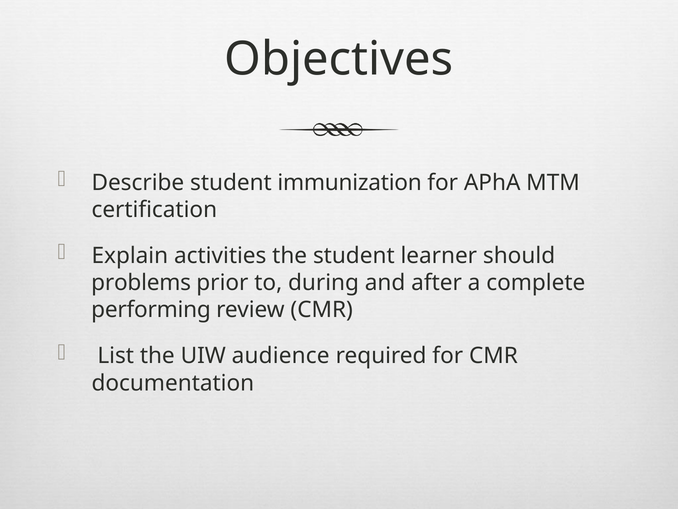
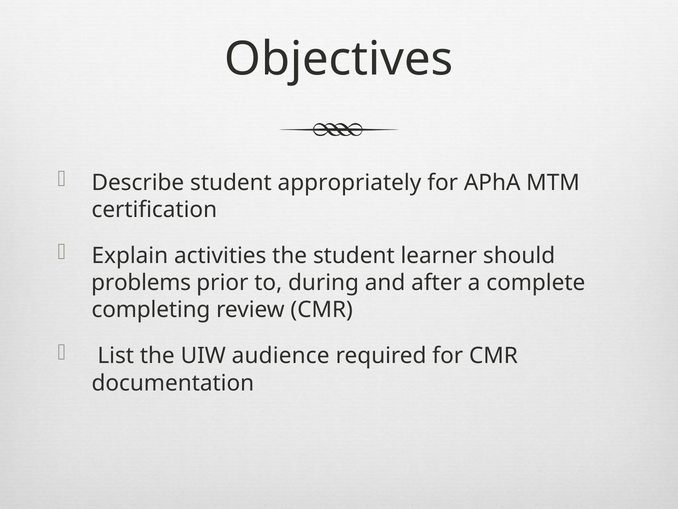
immunization: immunization -> appropriately
performing: performing -> completing
